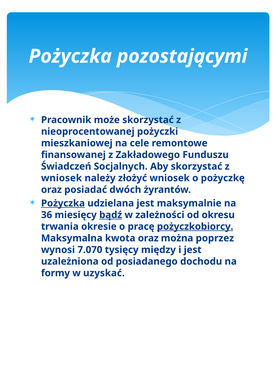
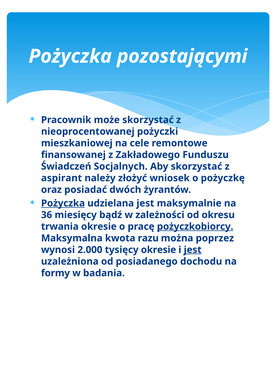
wniosek at (62, 178): wniosek -> aspirant
bądź underline: present -> none
kwota oraz: oraz -> razu
7.070: 7.070 -> 2.000
tysięcy między: między -> okresie
jest at (193, 250) underline: none -> present
uzyskać: uzyskać -> badania
